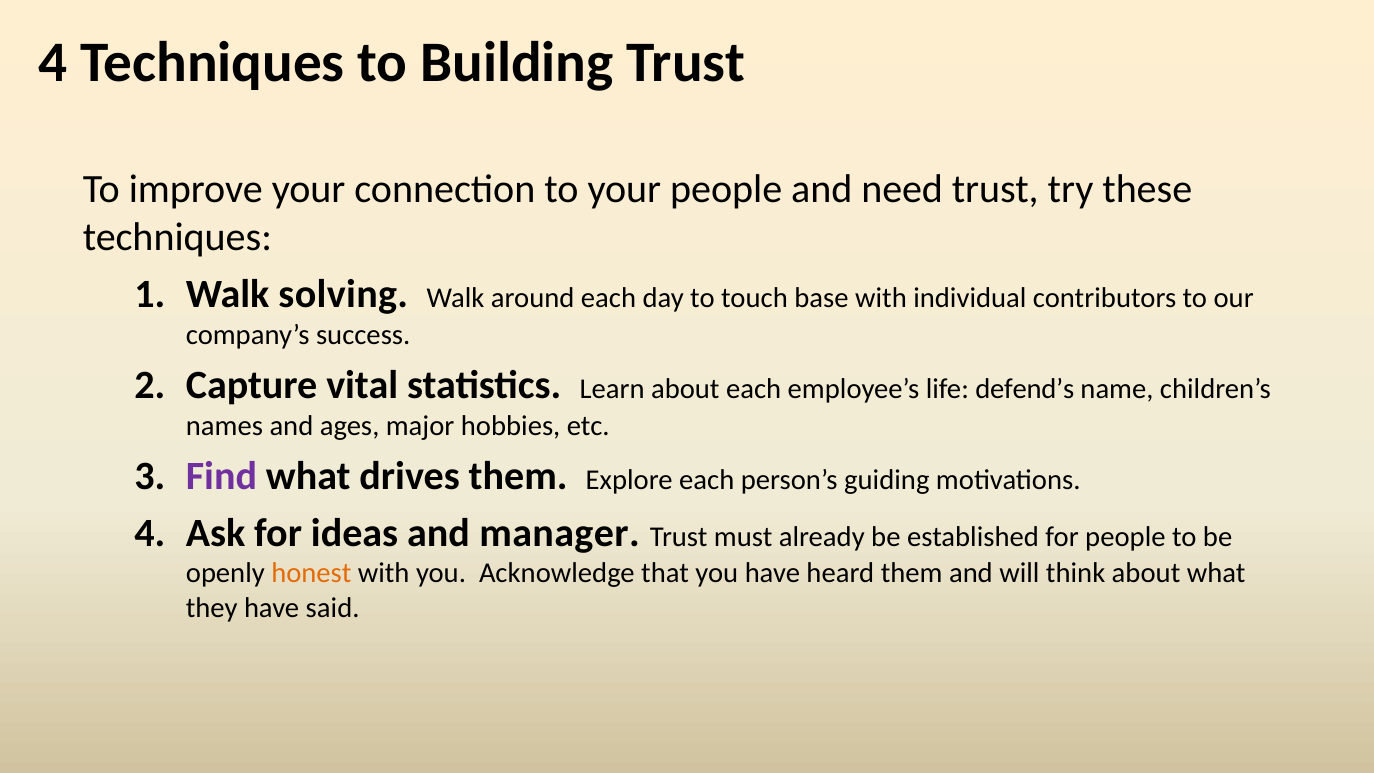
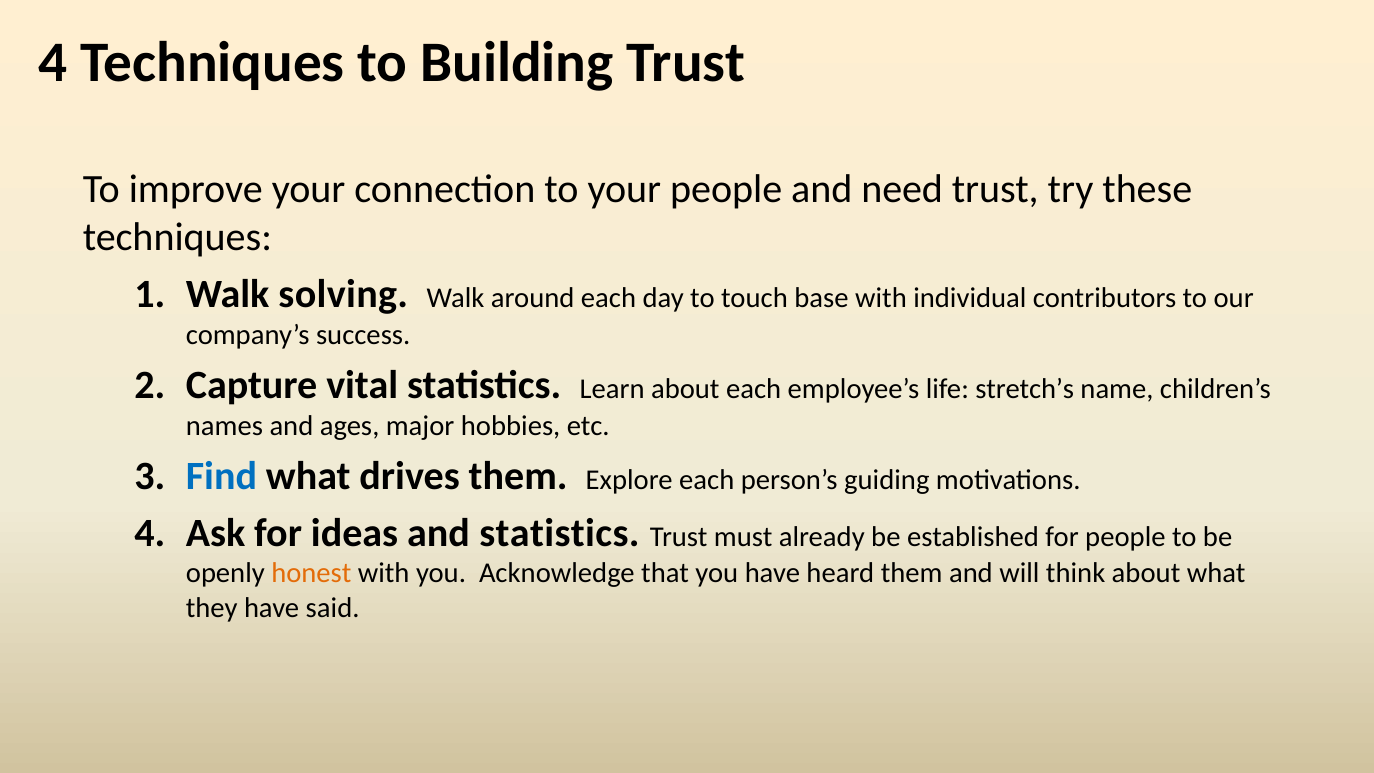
defend’s: defend’s -> stretch’s
Find colour: purple -> blue
and manager: manager -> statistics
